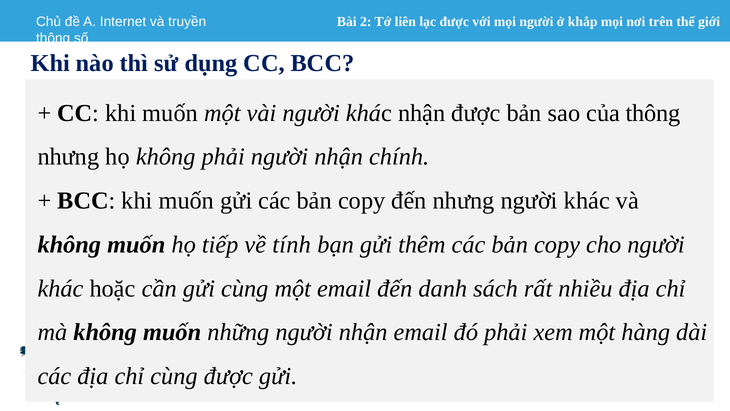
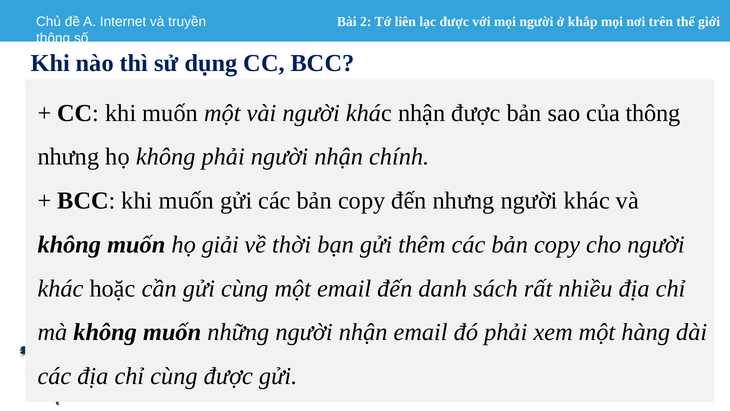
tiếp: tiếp -> giải
tính: tính -> thời
